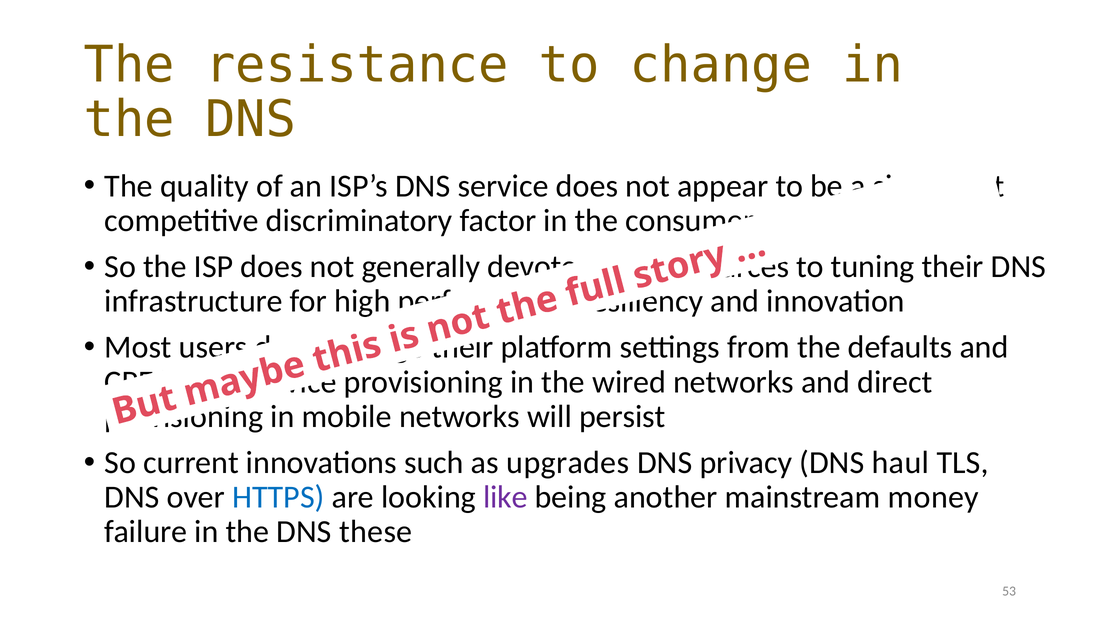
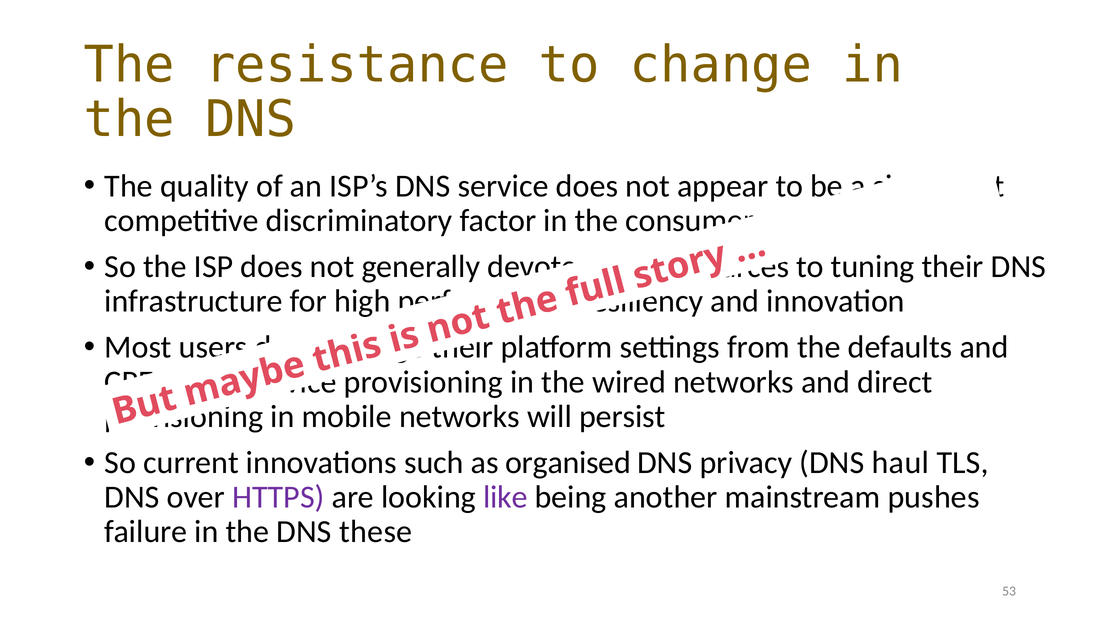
upgrades: upgrades -> organised
HTTPS colour: blue -> purple
money: money -> pushes
